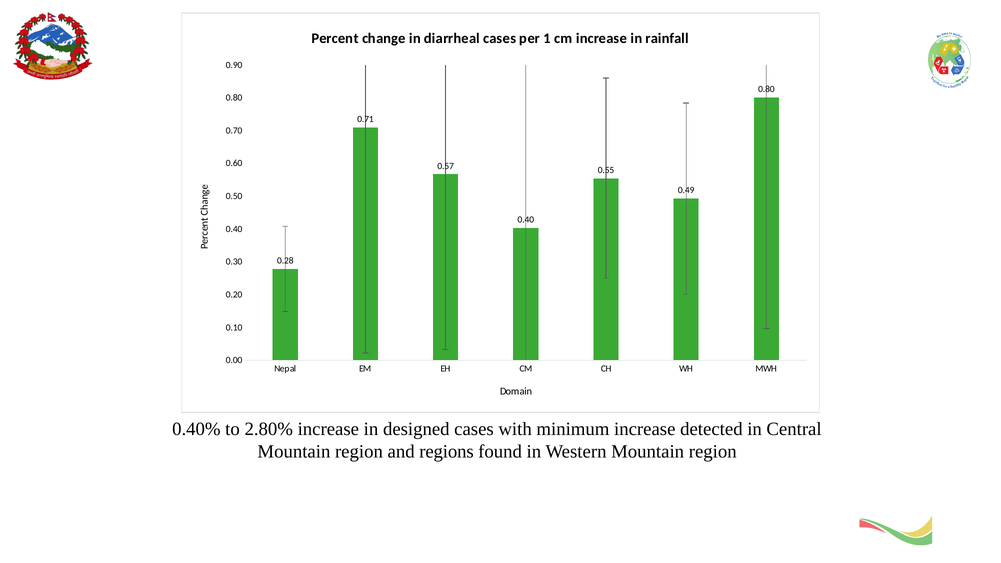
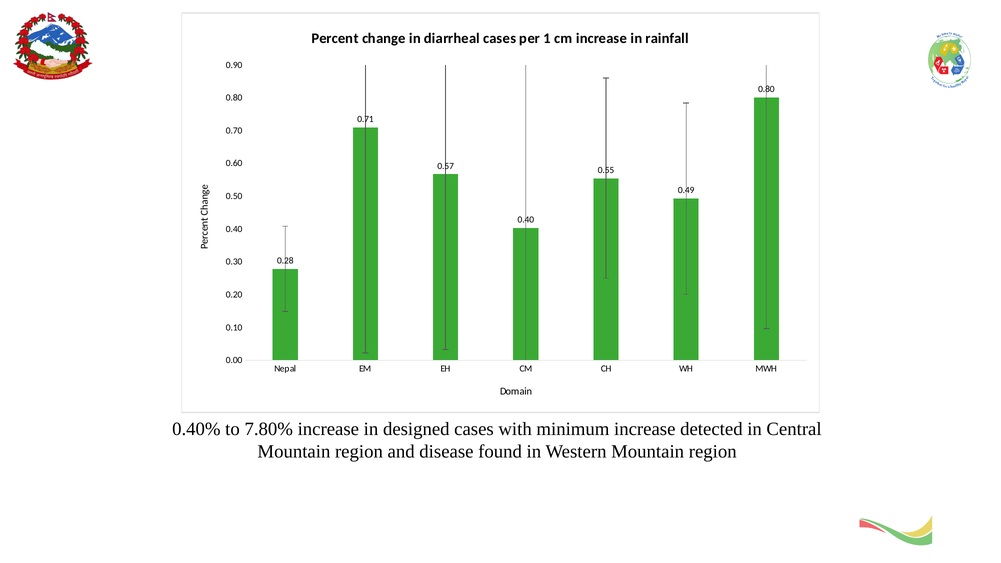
2.80%: 2.80% -> 7.80%
regions: regions -> disease
